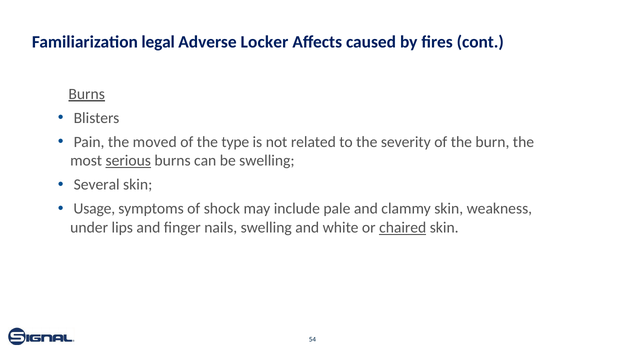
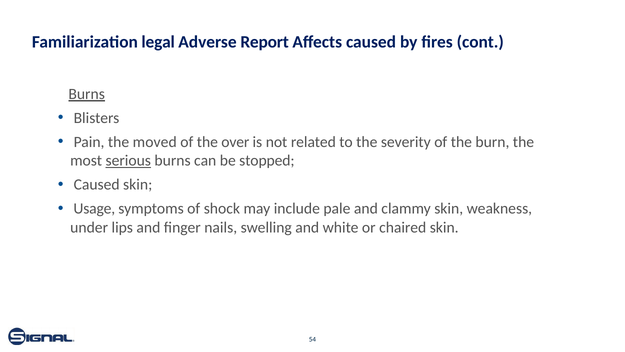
Locker: Locker -> Report
type: type -> over
be swelling: swelling -> stopped
Several at (97, 185): Several -> Caused
chaired underline: present -> none
